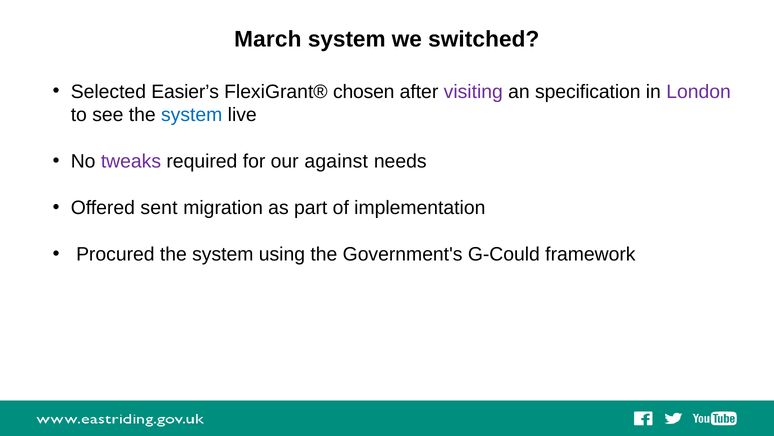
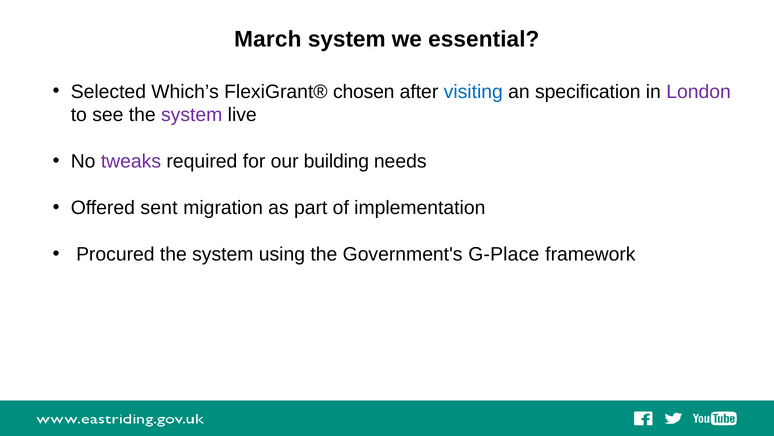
switched: switched -> essential
Easier’s: Easier’s -> Which’s
visiting colour: purple -> blue
system at (192, 115) colour: blue -> purple
against: against -> building
G-Could: G-Could -> G-Place
